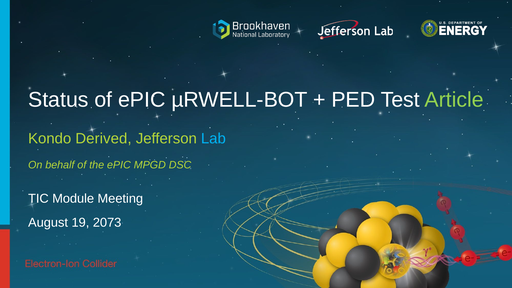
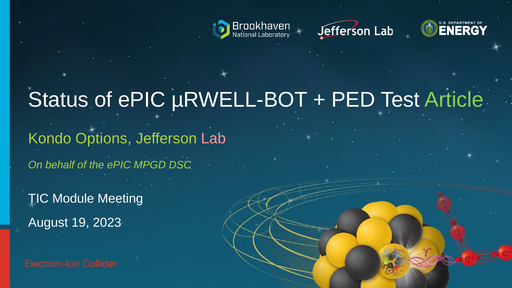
Derived: Derived -> Options
Lab colour: light blue -> pink
2073: 2073 -> 2023
